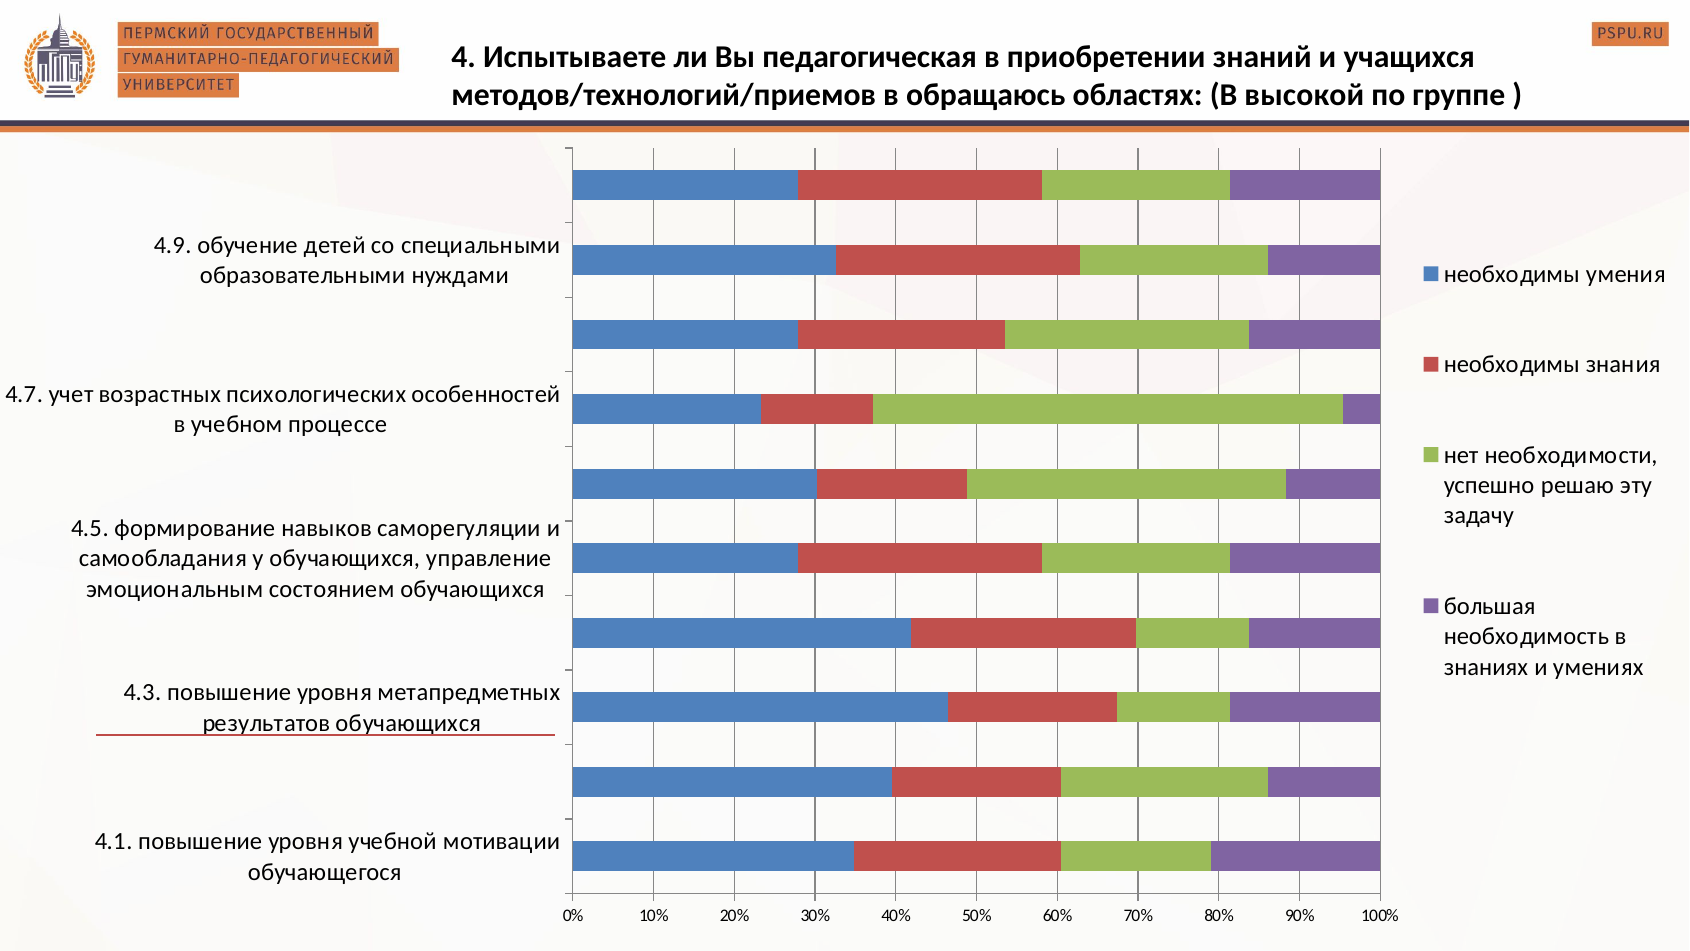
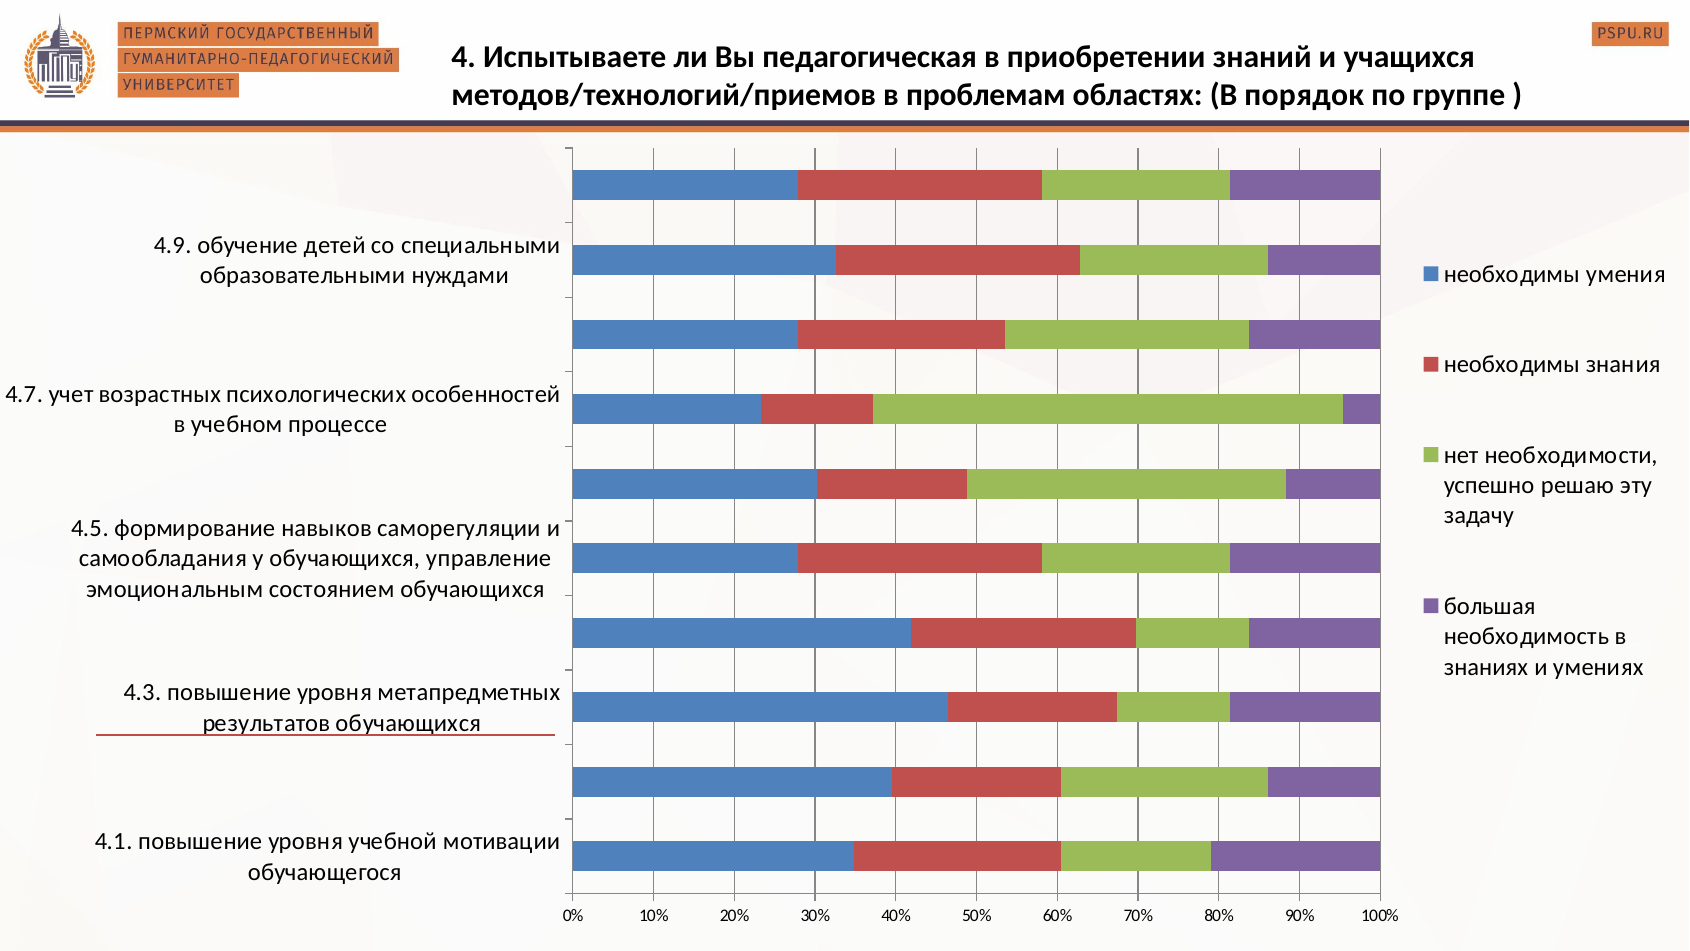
обращаюсь: обращаюсь -> проблемам
высокой: высокой -> порядок
